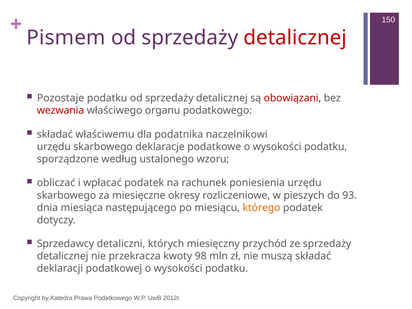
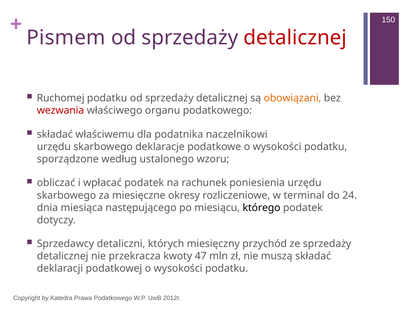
Pozostaje: Pozostaje -> Ruchomej
obowiązani colour: red -> orange
pieszych: pieszych -> terminal
93: 93 -> 24
którego colour: orange -> black
98: 98 -> 47
